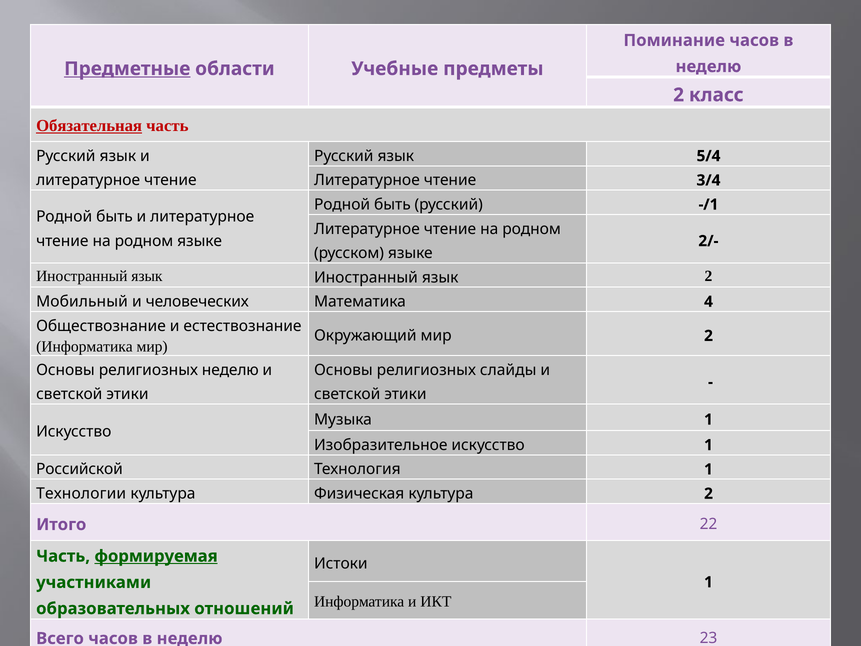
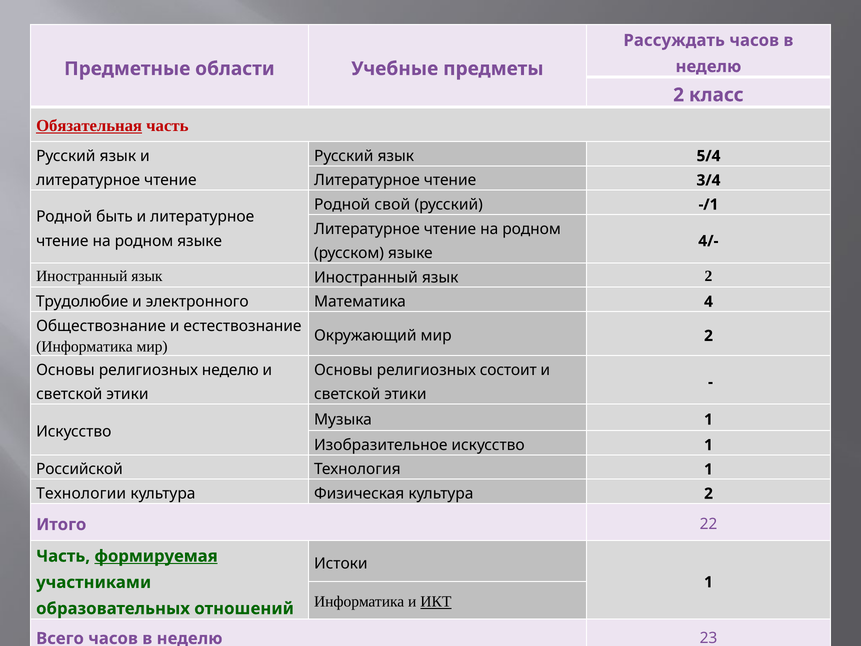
Поминание: Поминание -> Рассуждать
Предметные underline: present -> none
быть at (392, 205): быть -> свой
2/-: 2/- -> 4/-
Мобильный: Мобильный -> Трудолюбие
человеческих: человеческих -> электронного
слайды: слайды -> состоит
ИКТ underline: none -> present
